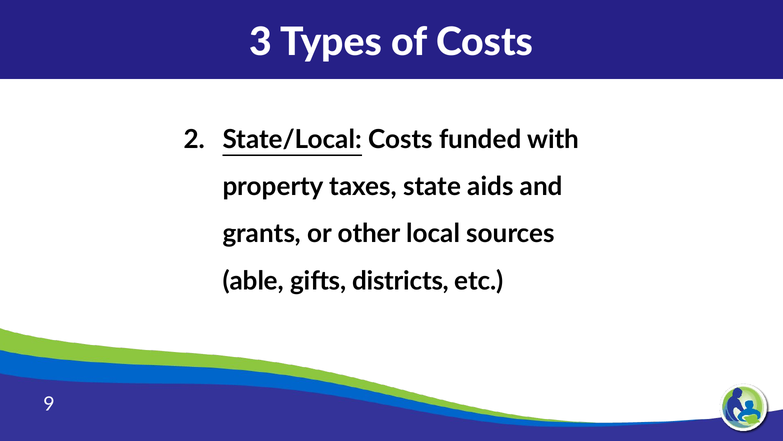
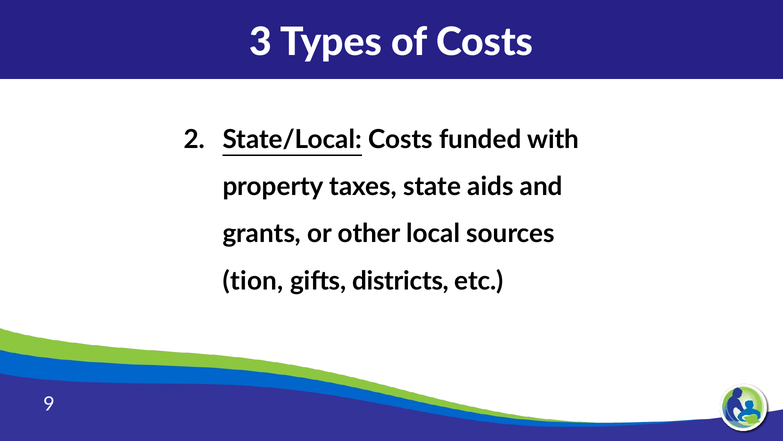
able: able -> tion
